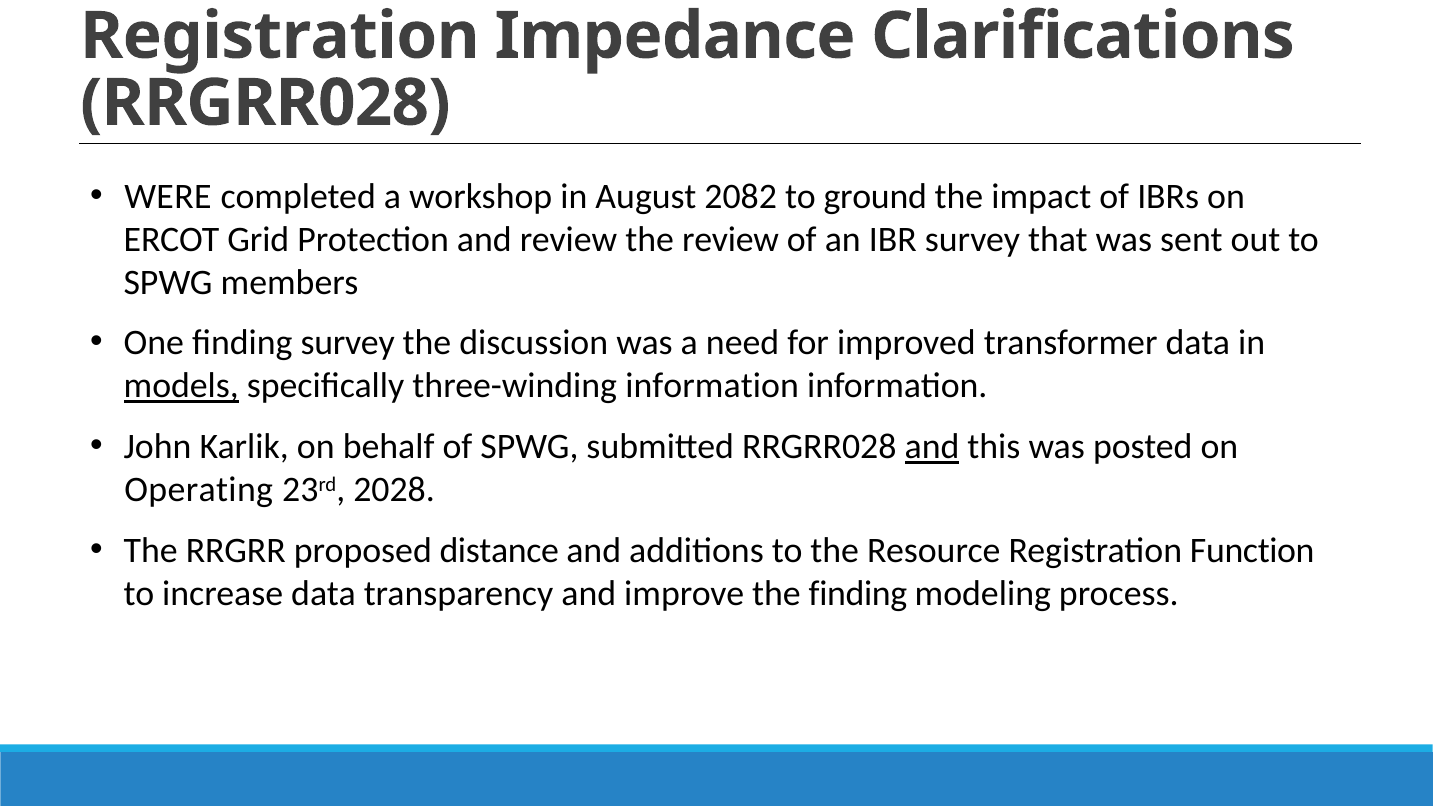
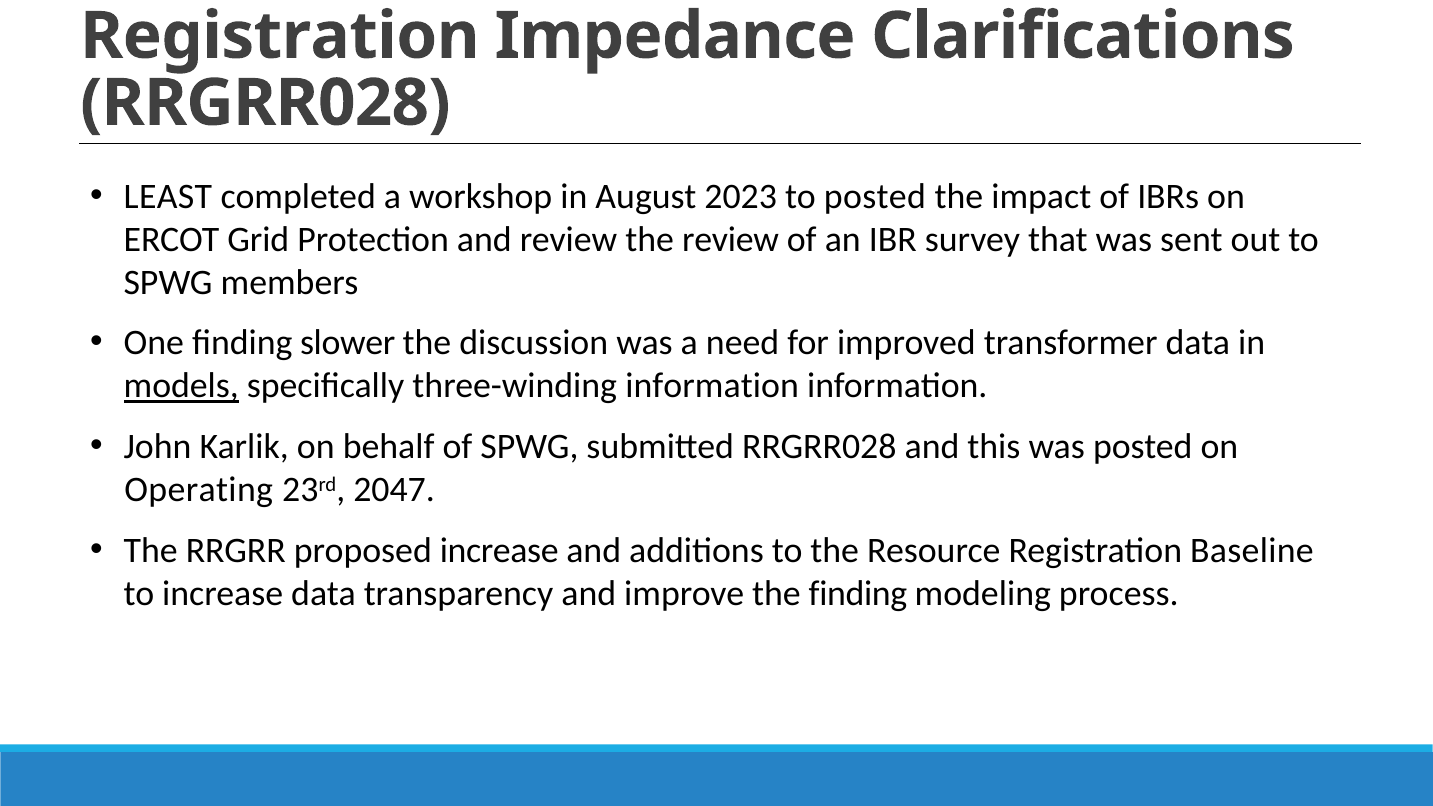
WERE: WERE -> LEAST
2082: 2082 -> 2023
to ground: ground -> posted
finding survey: survey -> slower
and at (932, 447) underline: present -> none
2028: 2028 -> 2047
proposed distance: distance -> increase
Function: Function -> Baseline
